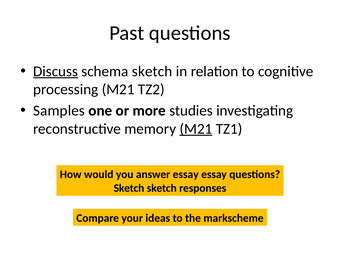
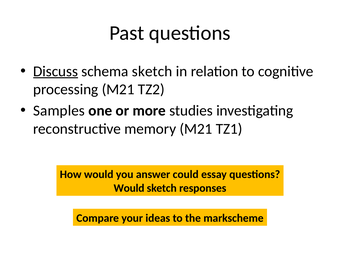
M21 at (196, 129) underline: present -> none
answer essay: essay -> could
Sketch at (129, 188): Sketch -> Would
